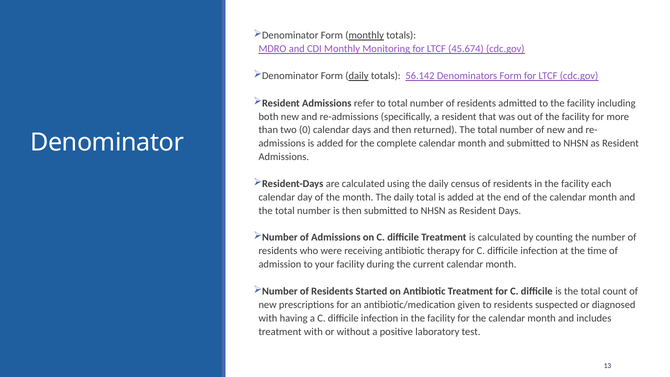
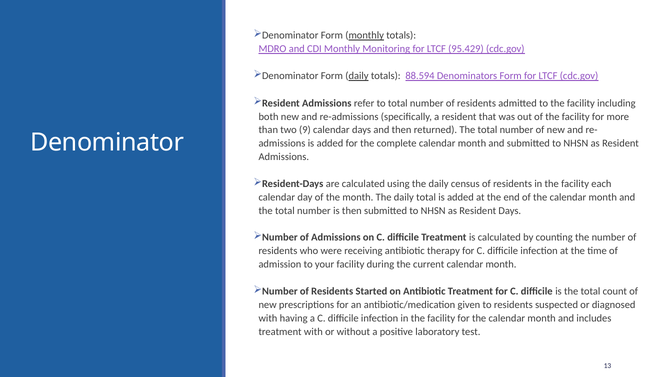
45.674: 45.674 -> 95.429
56.142: 56.142 -> 88.594
0: 0 -> 9
